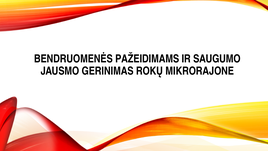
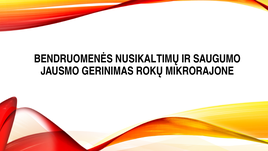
PAŽEIDIMAMS: PAŽEIDIMAMS -> NUSIKALTIMŲ
